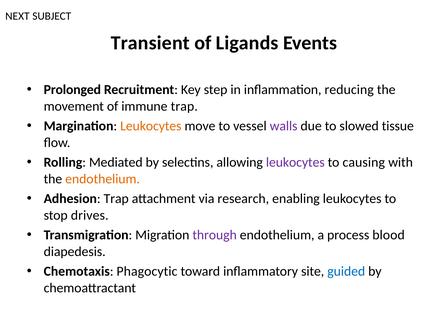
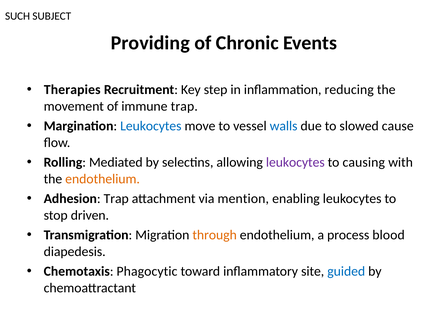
NEXT: NEXT -> SUCH
Transient: Transient -> Providing
Ligands: Ligands -> Chronic
Prolonged: Prolonged -> Therapies
Leukocytes at (151, 126) colour: orange -> blue
walls colour: purple -> blue
tissue: tissue -> cause
research: research -> mention
drives: drives -> driven
through colour: purple -> orange
